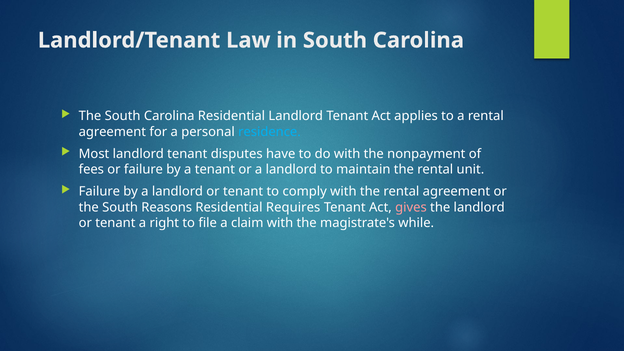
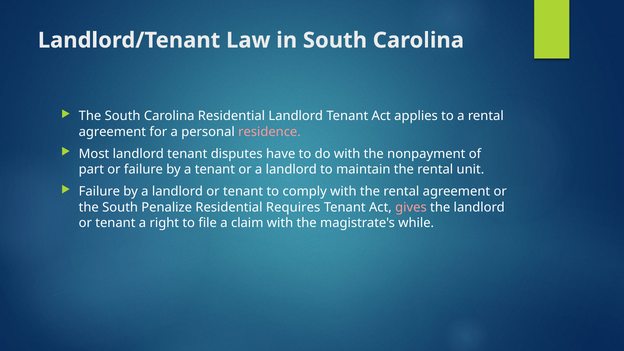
residence colour: light blue -> pink
fees: fees -> part
Reasons: Reasons -> Penalize
